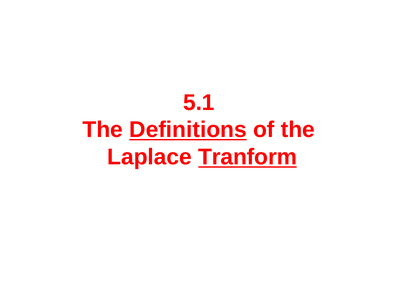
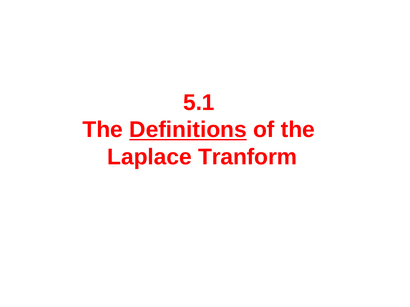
Tranform underline: present -> none
